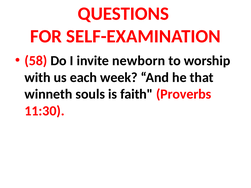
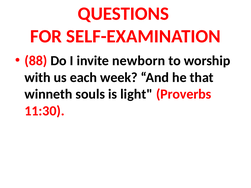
58: 58 -> 88
faith: faith -> light
